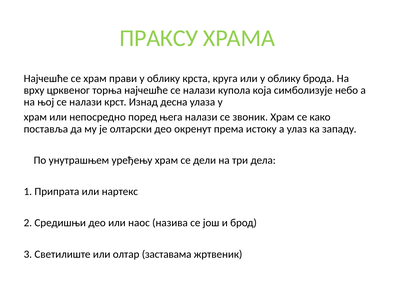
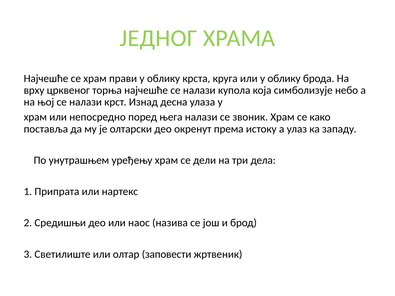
ПРАКСУ: ПРАКСУ -> ЈЕДНОГ
заставама: заставама -> заповести
